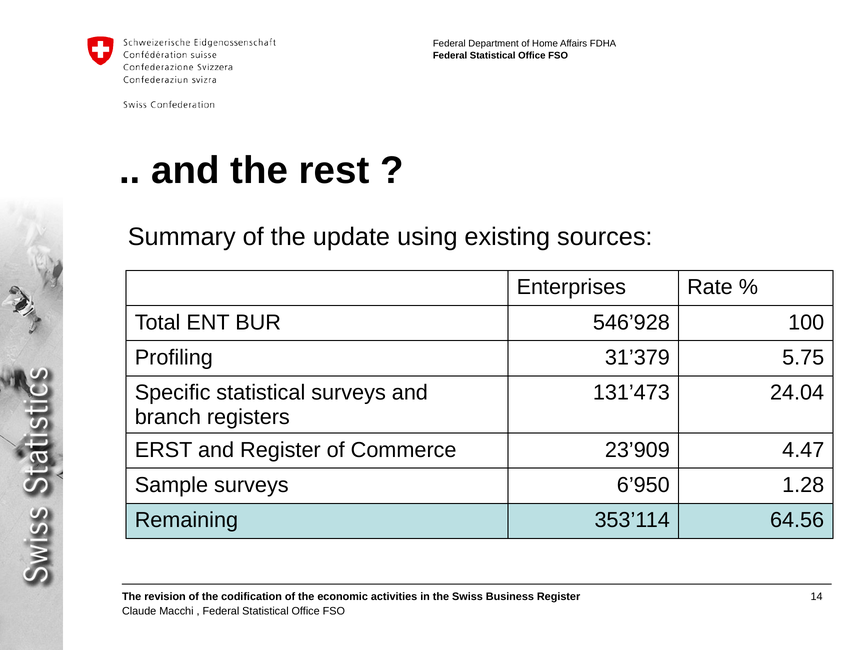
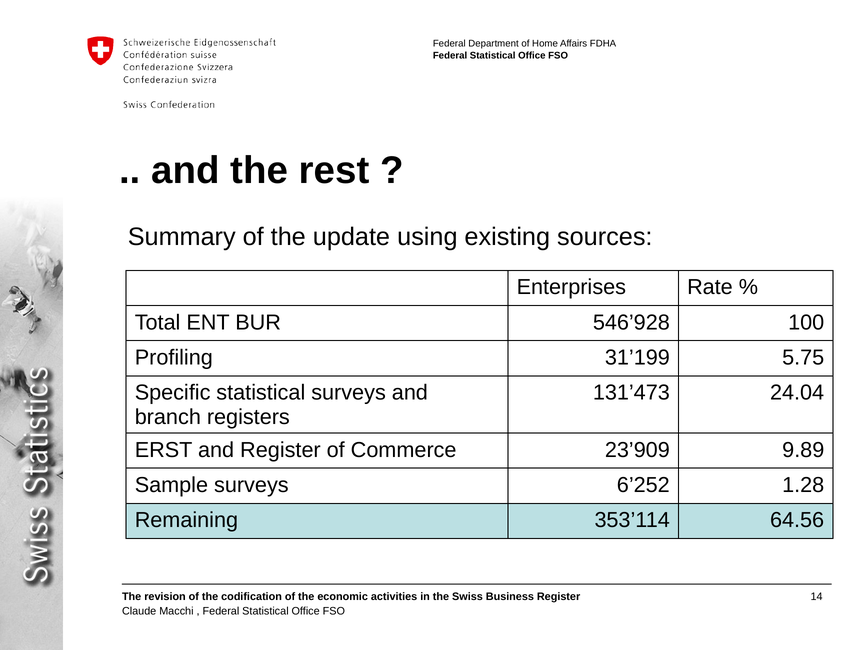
31’379: 31’379 -> 31’199
4.47: 4.47 -> 9.89
6’950: 6’950 -> 6’252
